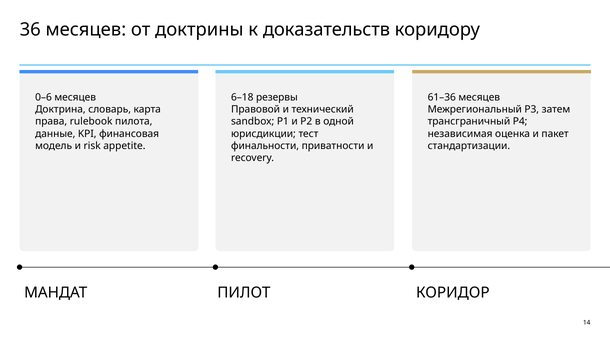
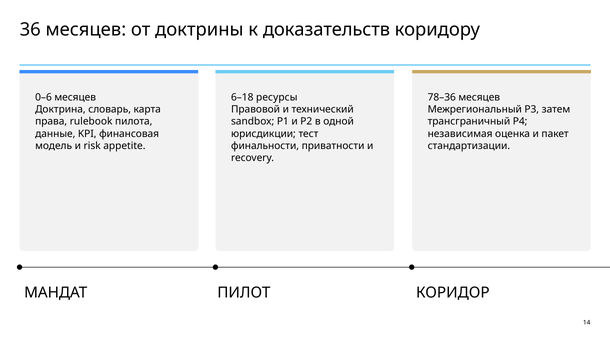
резервы: резервы -> ресурсы
61–36: 61–36 -> 78–36
